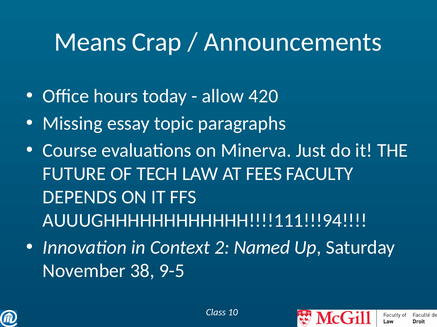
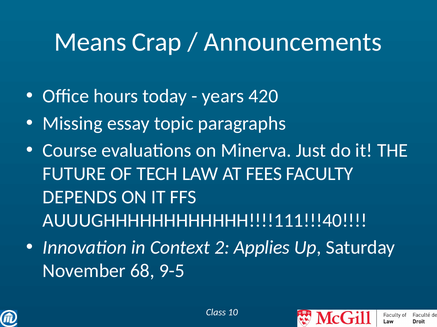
allow: allow -> years
AUUUGHHHHHHHHHHHH!!!!111!!!94: AUUUGHHHHHHHHHHHH!!!!111!!!94 -> AUUUGHHHHHHHHHHHH!!!!111!!!40
Named: Named -> Applies
38: 38 -> 68
